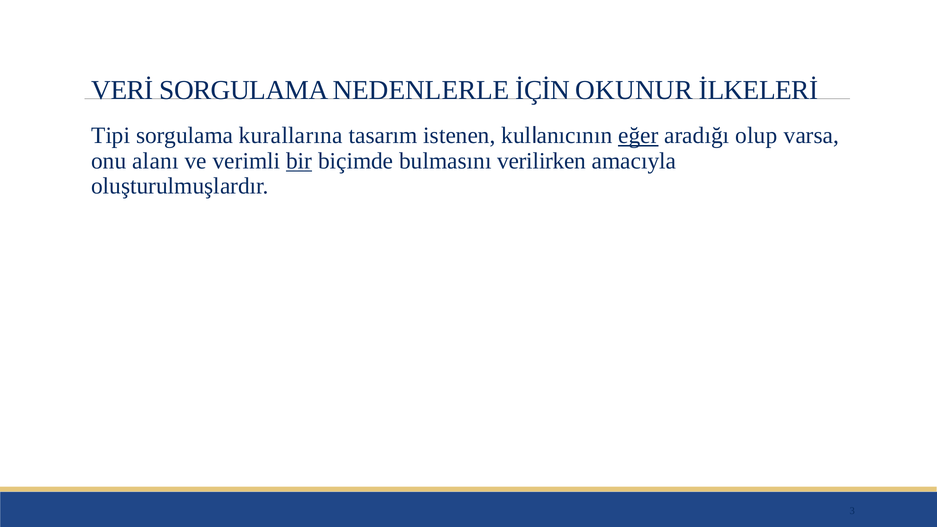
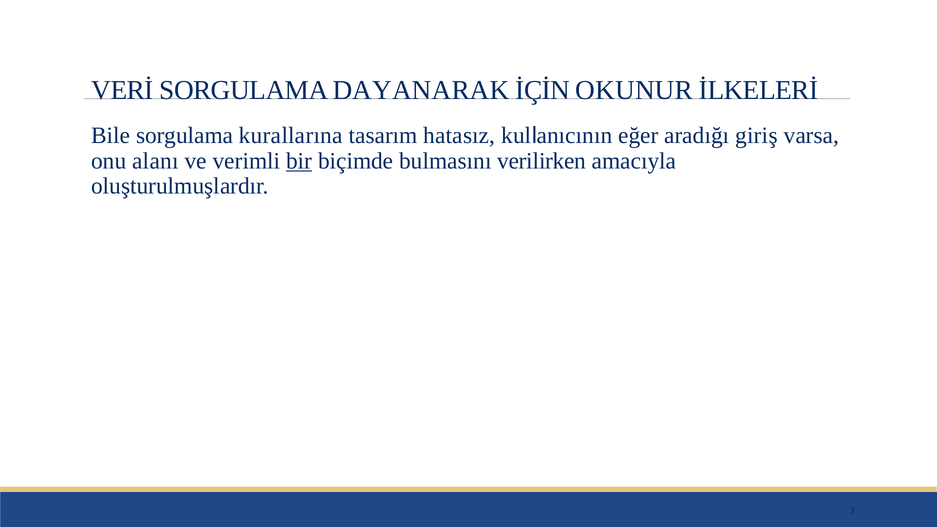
NEDENLERLE: NEDENLERLE -> DAYANARAK
Tipi: Tipi -> Bile
istenen: istenen -> hatasız
eğer underline: present -> none
olup: olup -> giriş
